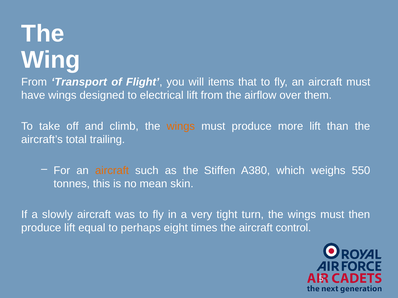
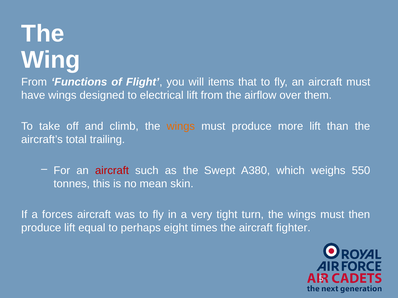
Transport: Transport -> Functions
aircraft at (112, 171) colour: orange -> red
Stiffen: Stiffen -> Swept
slowly: slowly -> forces
control: control -> fighter
